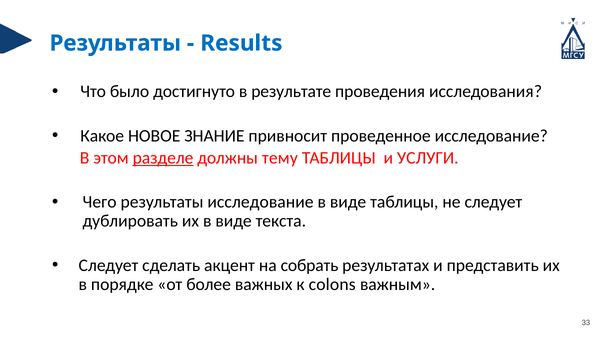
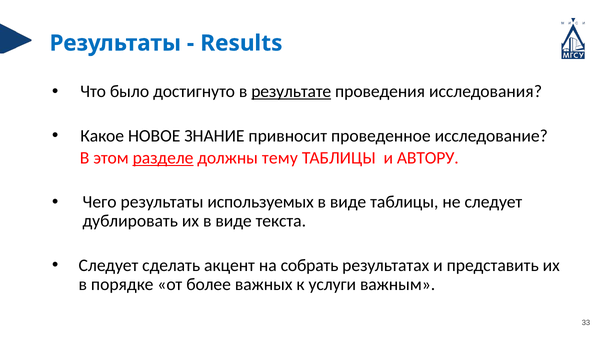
результате underline: none -> present
УСЛУГИ: УСЛУГИ -> АВТОРУ
результаты исследование: исследование -> используемых
colons: colons -> услуги
